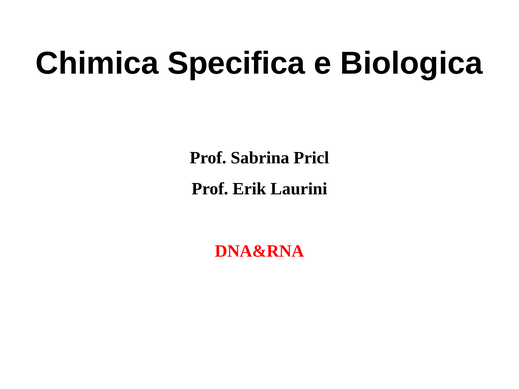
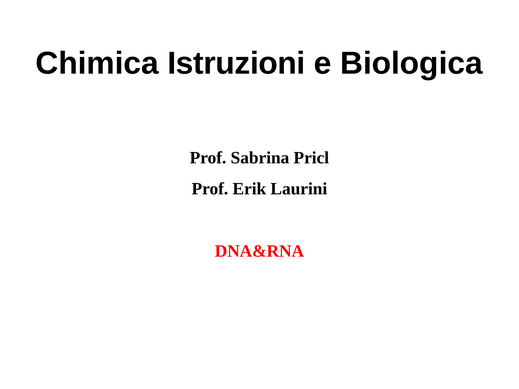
Specifica: Specifica -> Istruzioni
